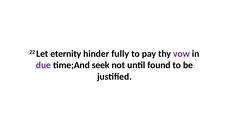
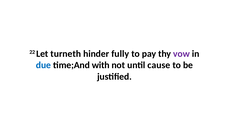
eternity: eternity -> turneth
due colour: purple -> blue
seek: seek -> with
found: found -> cause
